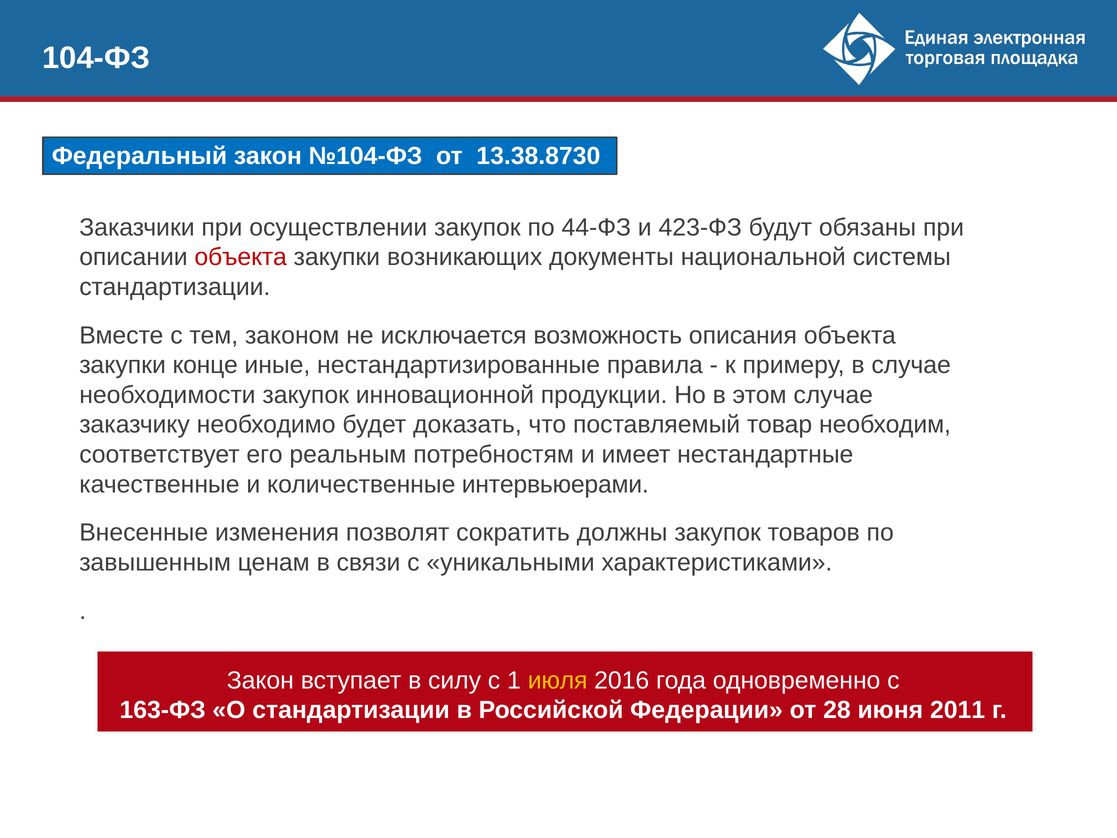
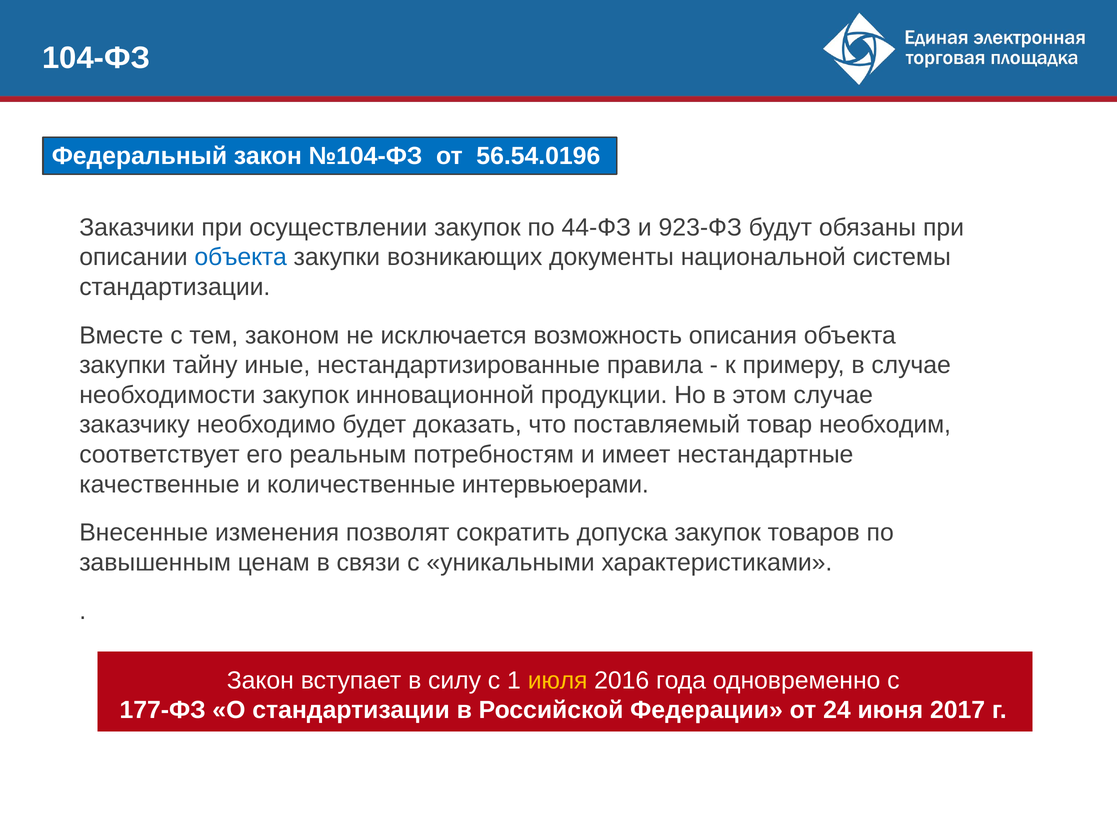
13.38.8730: 13.38.8730 -> 56.54.0196
423-ФЗ: 423-ФЗ -> 923-ФЗ
объекта at (241, 257) colour: red -> blue
конце: конце -> тайну
должны: должны -> допуска
163-ФЗ: 163-ФЗ -> 177-ФЗ
28: 28 -> 24
2011: 2011 -> 2017
